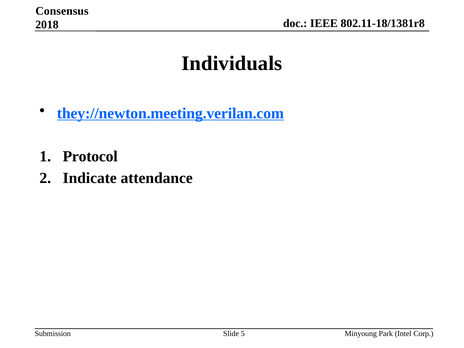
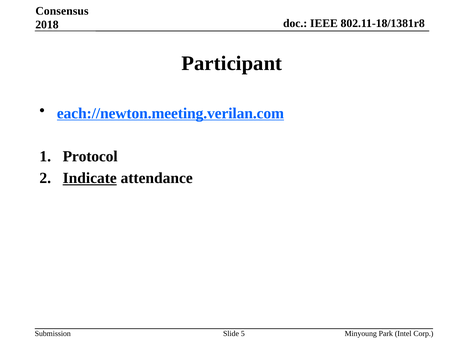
Individuals: Individuals -> Participant
they://newton.meeting.verilan.com: they://newton.meeting.verilan.com -> each://newton.meeting.verilan.com
Indicate underline: none -> present
